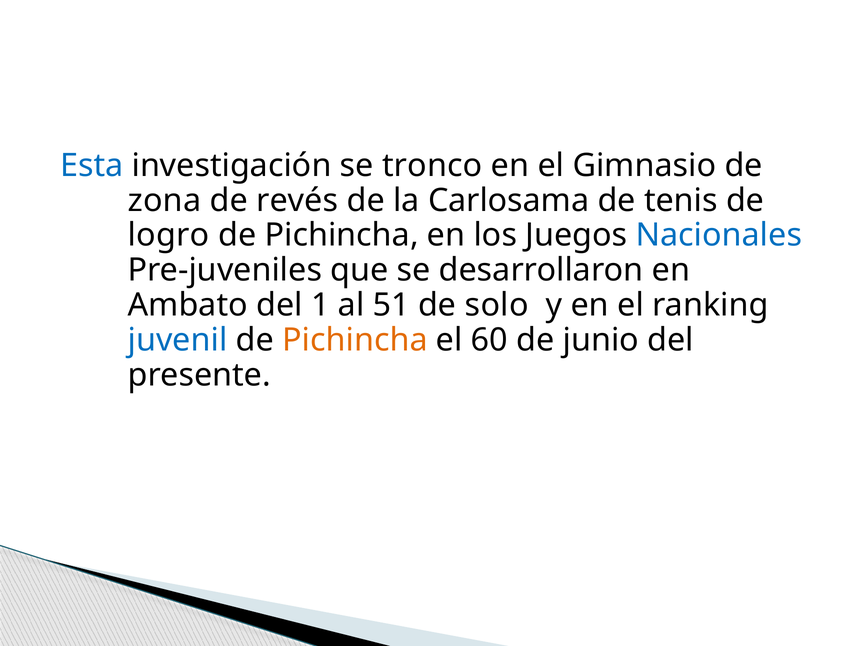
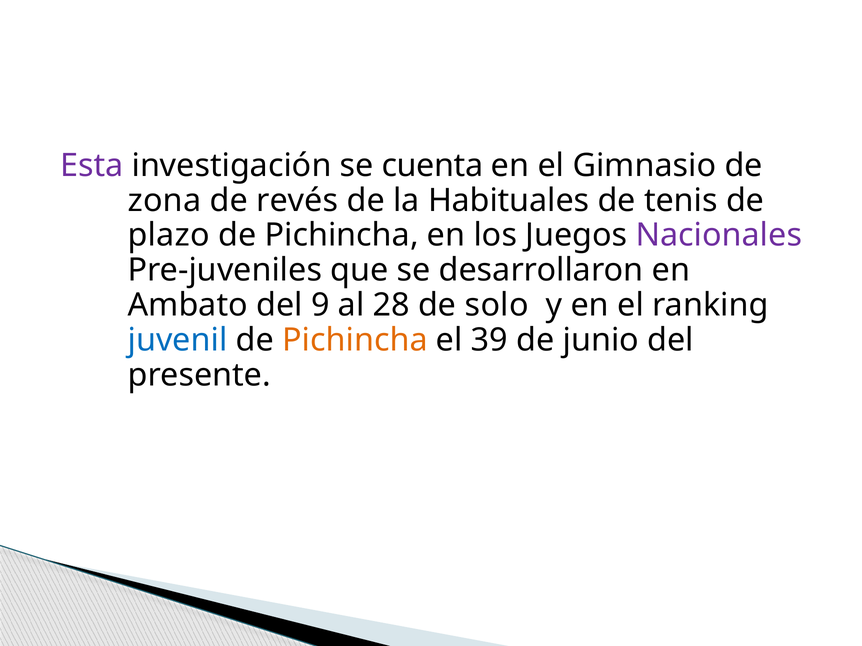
Esta colour: blue -> purple
tronco: tronco -> cuenta
Carlosama: Carlosama -> Habituales
logro: logro -> plazo
Nacionales colour: blue -> purple
1: 1 -> 9
51: 51 -> 28
60: 60 -> 39
